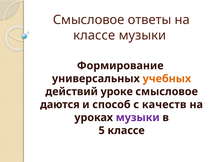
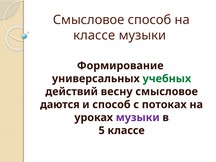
Смысловое ответы: ответы -> способ
учебных colour: orange -> green
уроке: уроке -> весну
качеств: качеств -> потоках
